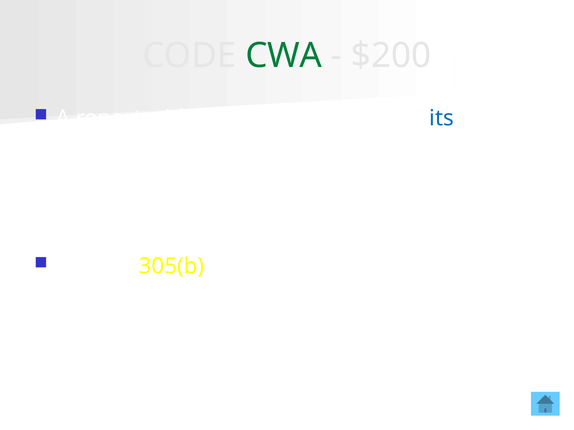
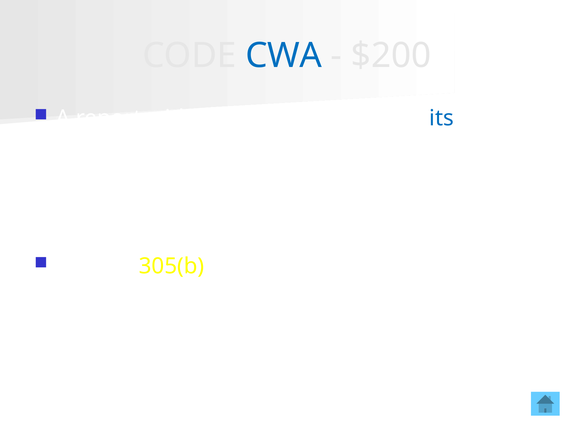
CWA at (284, 56) colour: green -> blue
